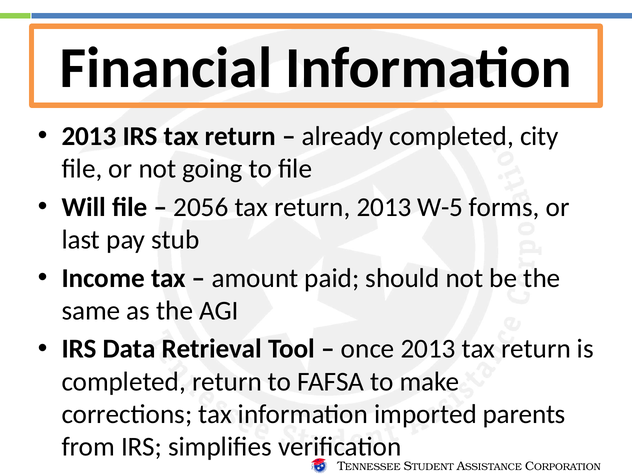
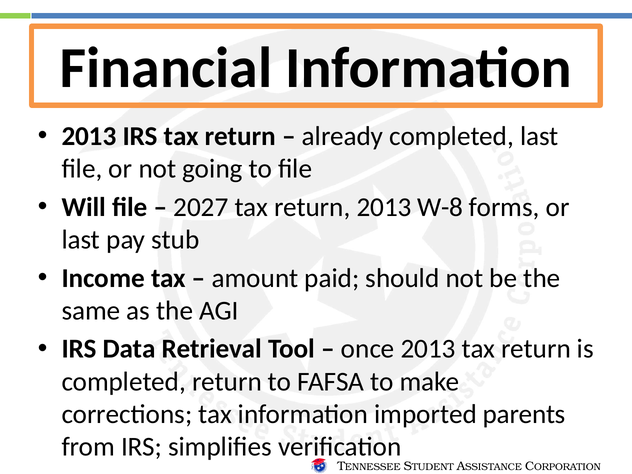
completed city: city -> last
2056: 2056 -> 2027
W-5: W-5 -> W-8
